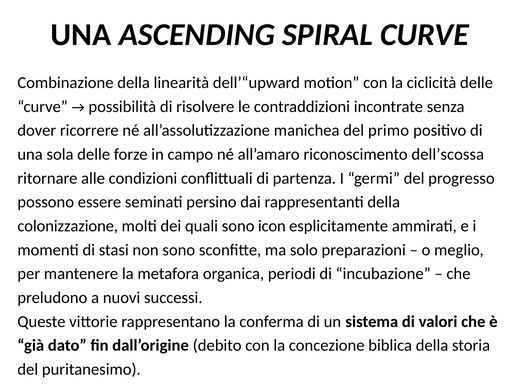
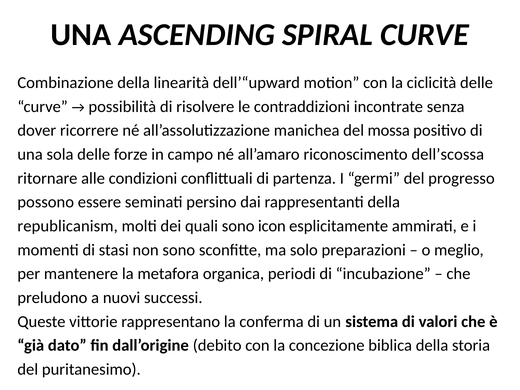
primo: primo -> mossa
colonizzazione: colonizzazione -> republicanism
